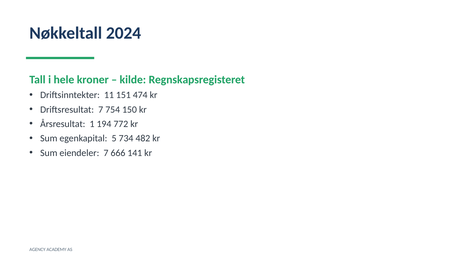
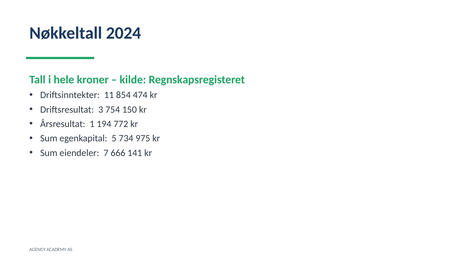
151: 151 -> 854
Driftsresultat 7: 7 -> 3
482: 482 -> 975
